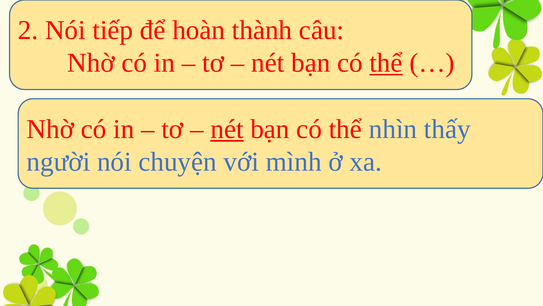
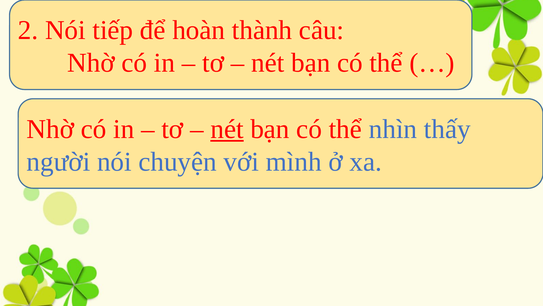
thể at (386, 63) underline: present -> none
